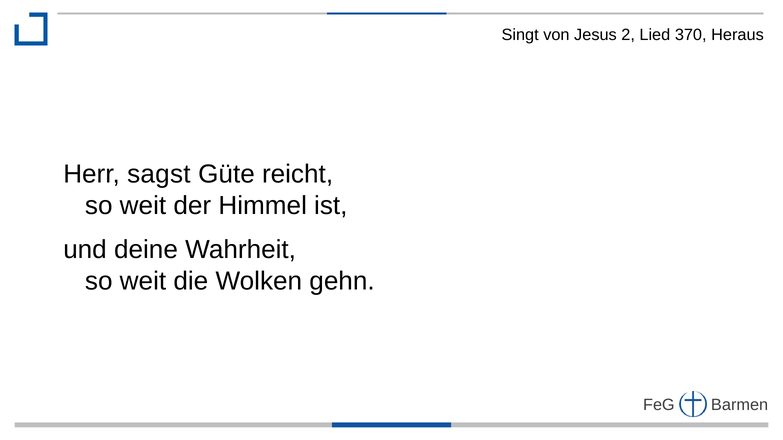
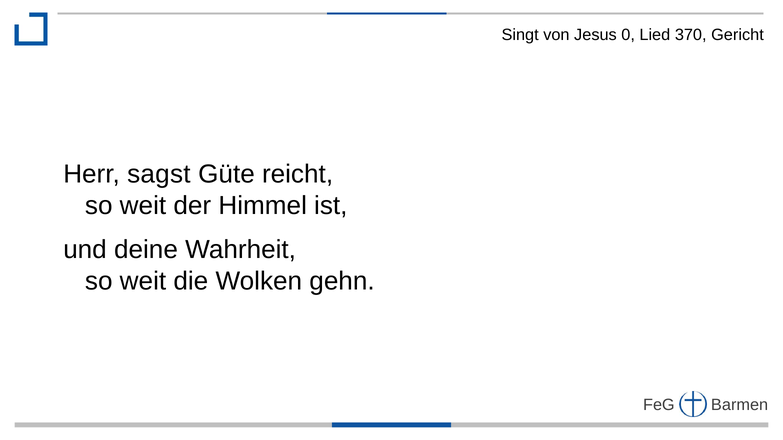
2: 2 -> 0
Heraus: Heraus -> Gericht
